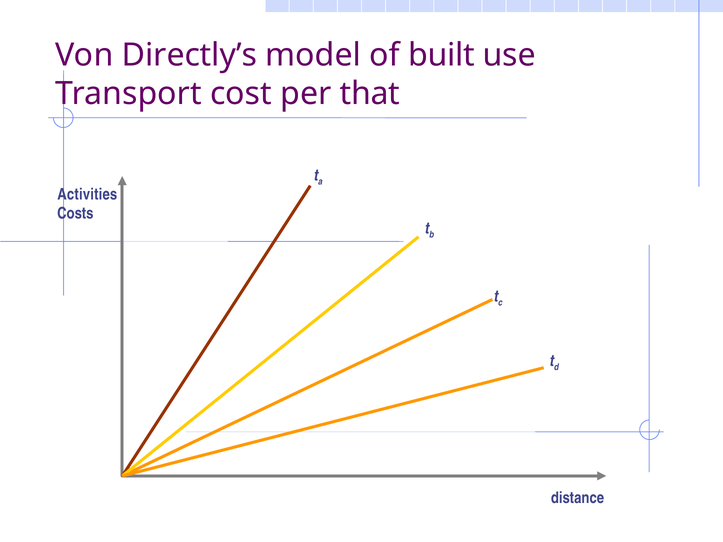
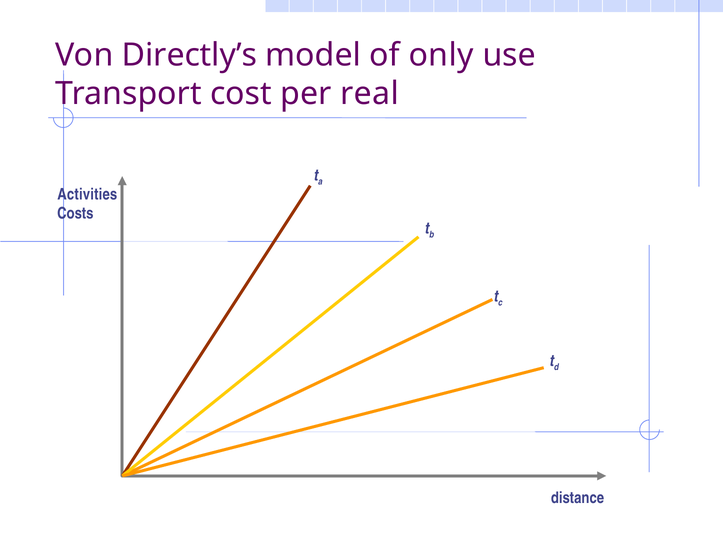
built: built -> only
that: that -> real
